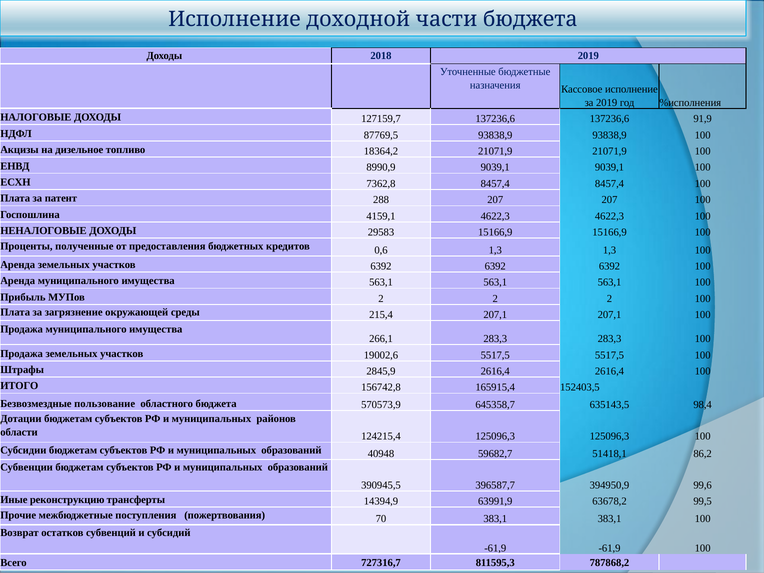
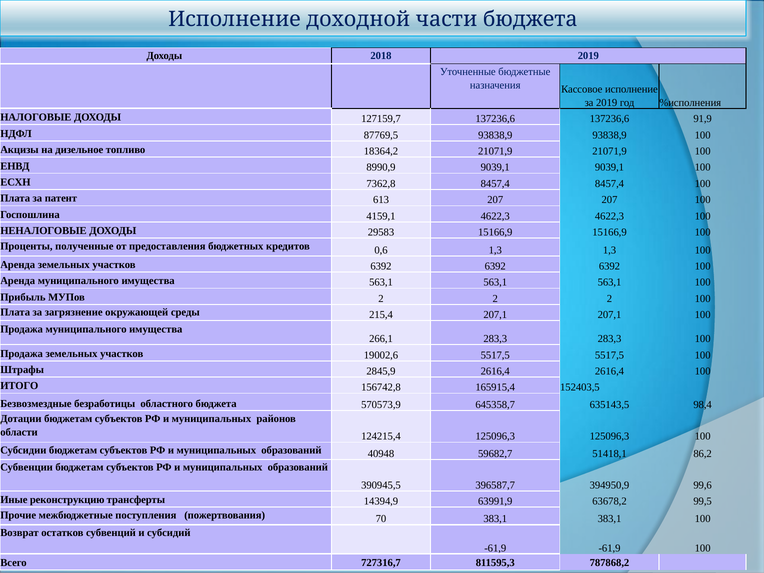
288: 288 -> 613
пользование: пользование -> безработицы
